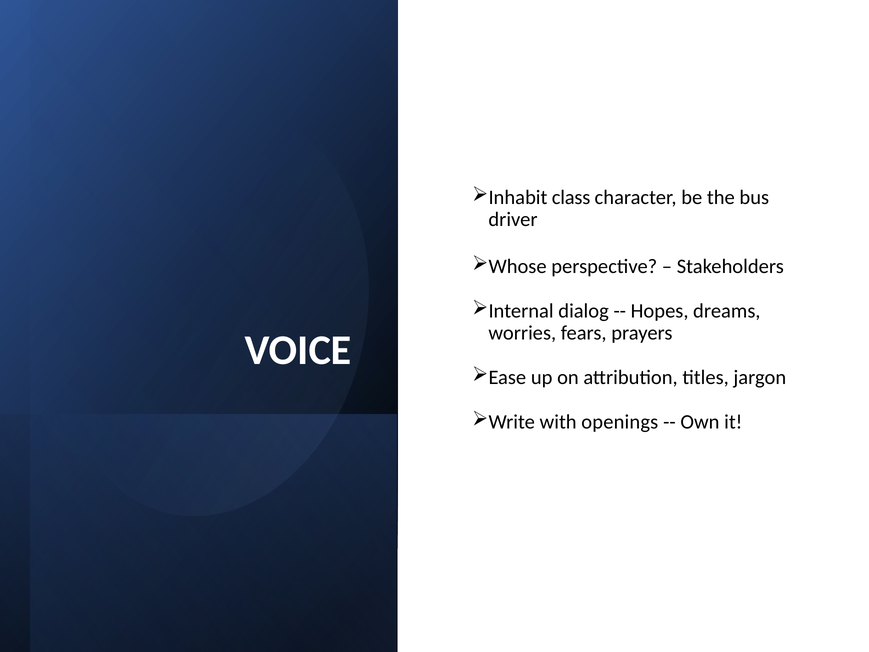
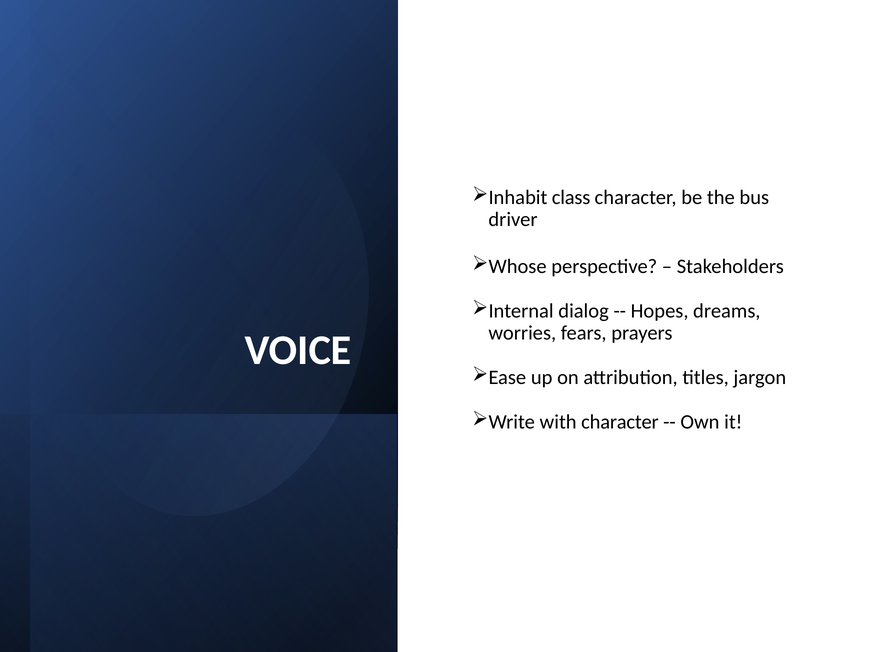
with openings: openings -> character
